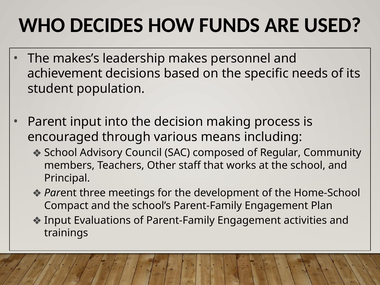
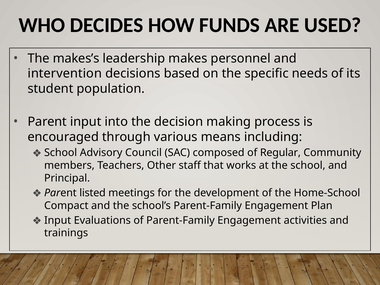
achievement: achievement -> intervention
three: three -> listed
